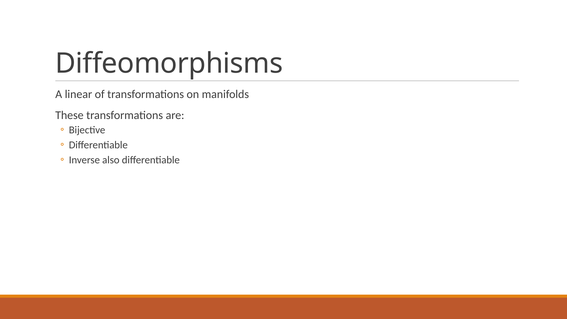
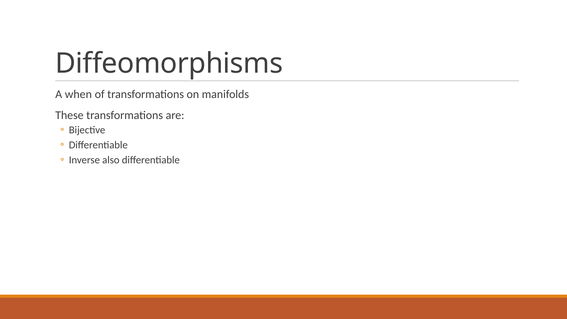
linear: linear -> when
